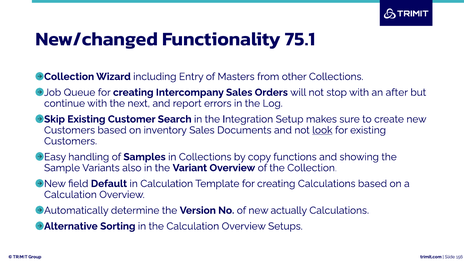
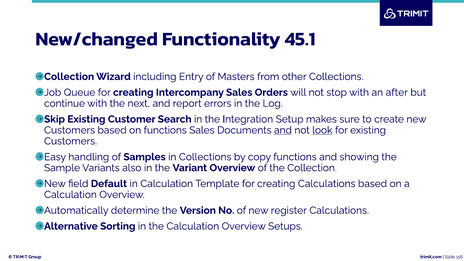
75.1: 75.1 -> 45.1
on inventory: inventory -> functions
and at (283, 130) underline: none -> present
actually: actually -> register
